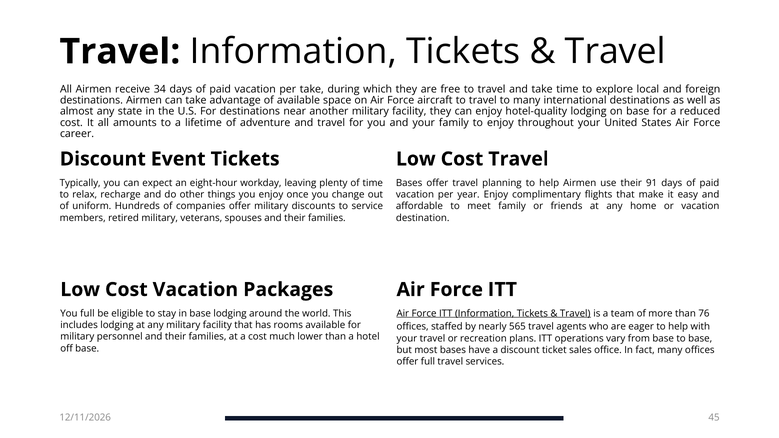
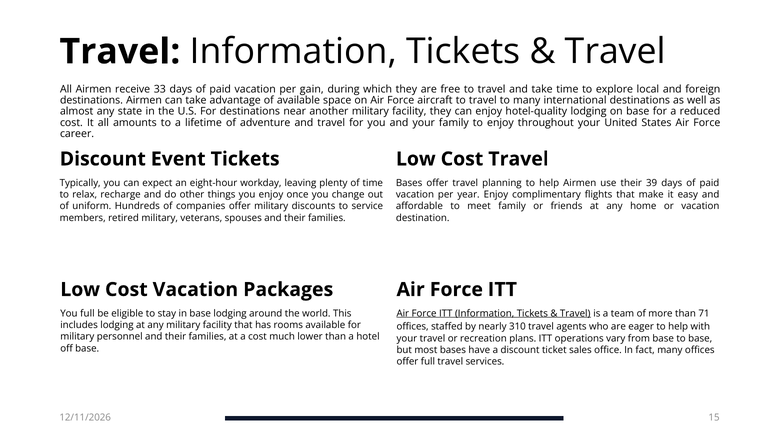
34: 34 -> 33
per take: take -> gain
91: 91 -> 39
76: 76 -> 71
565: 565 -> 310
45: 45 -> 15
